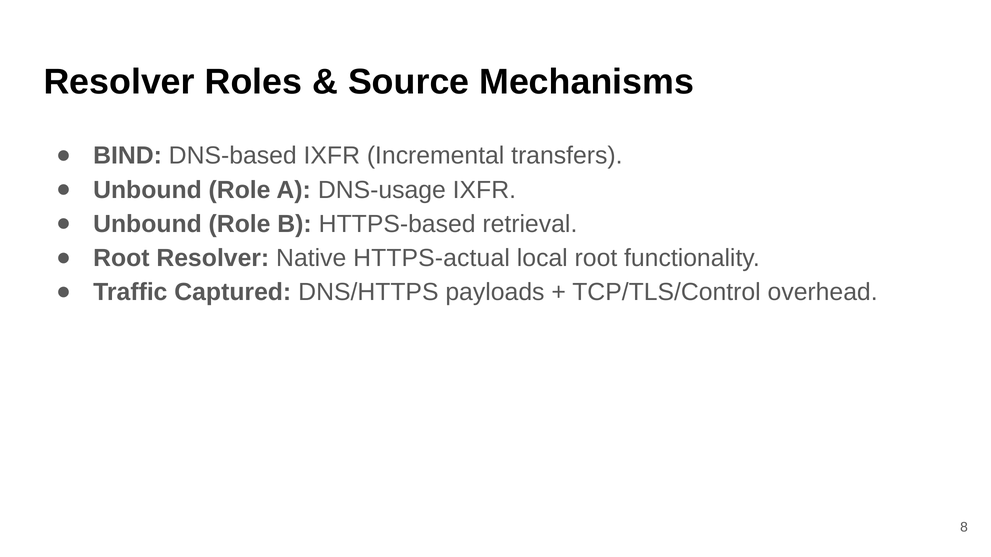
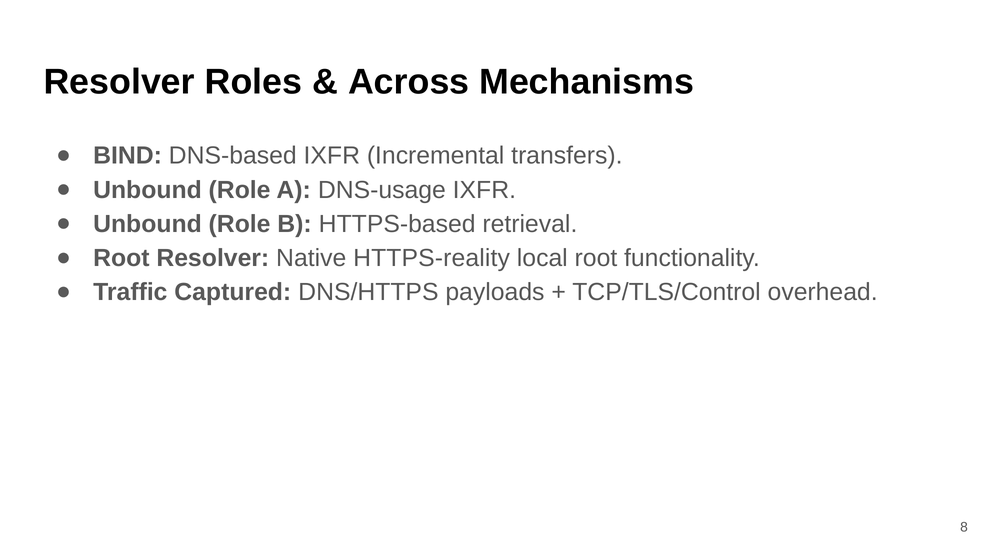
Source: Source -> Across
HTTPS-actual: HTTPS-actual -> HTTPS-reality
